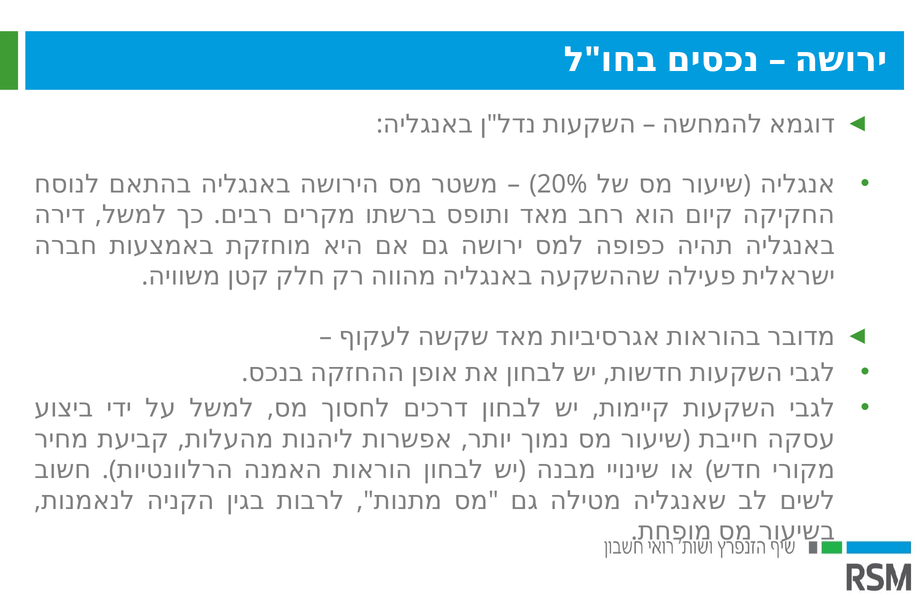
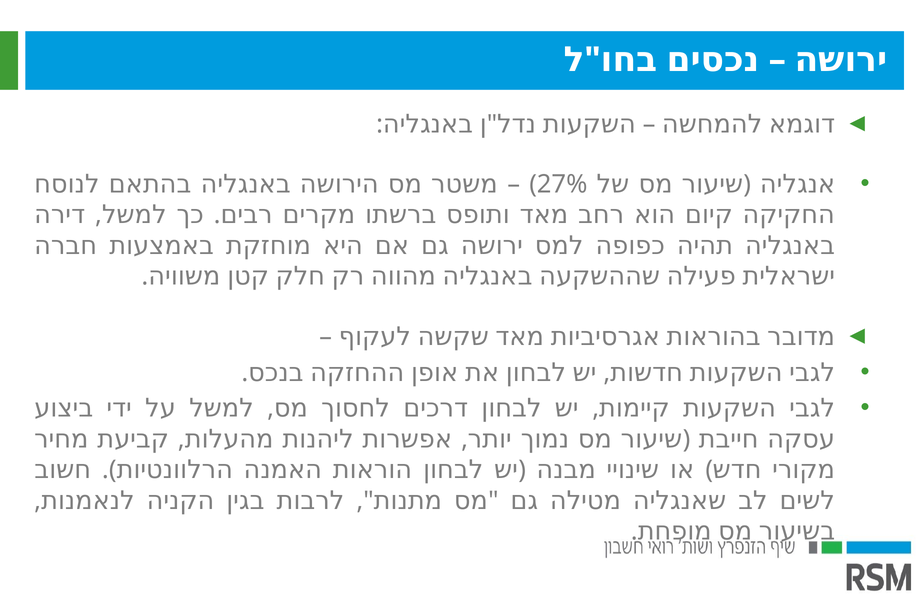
20%: 20% -> 27%
